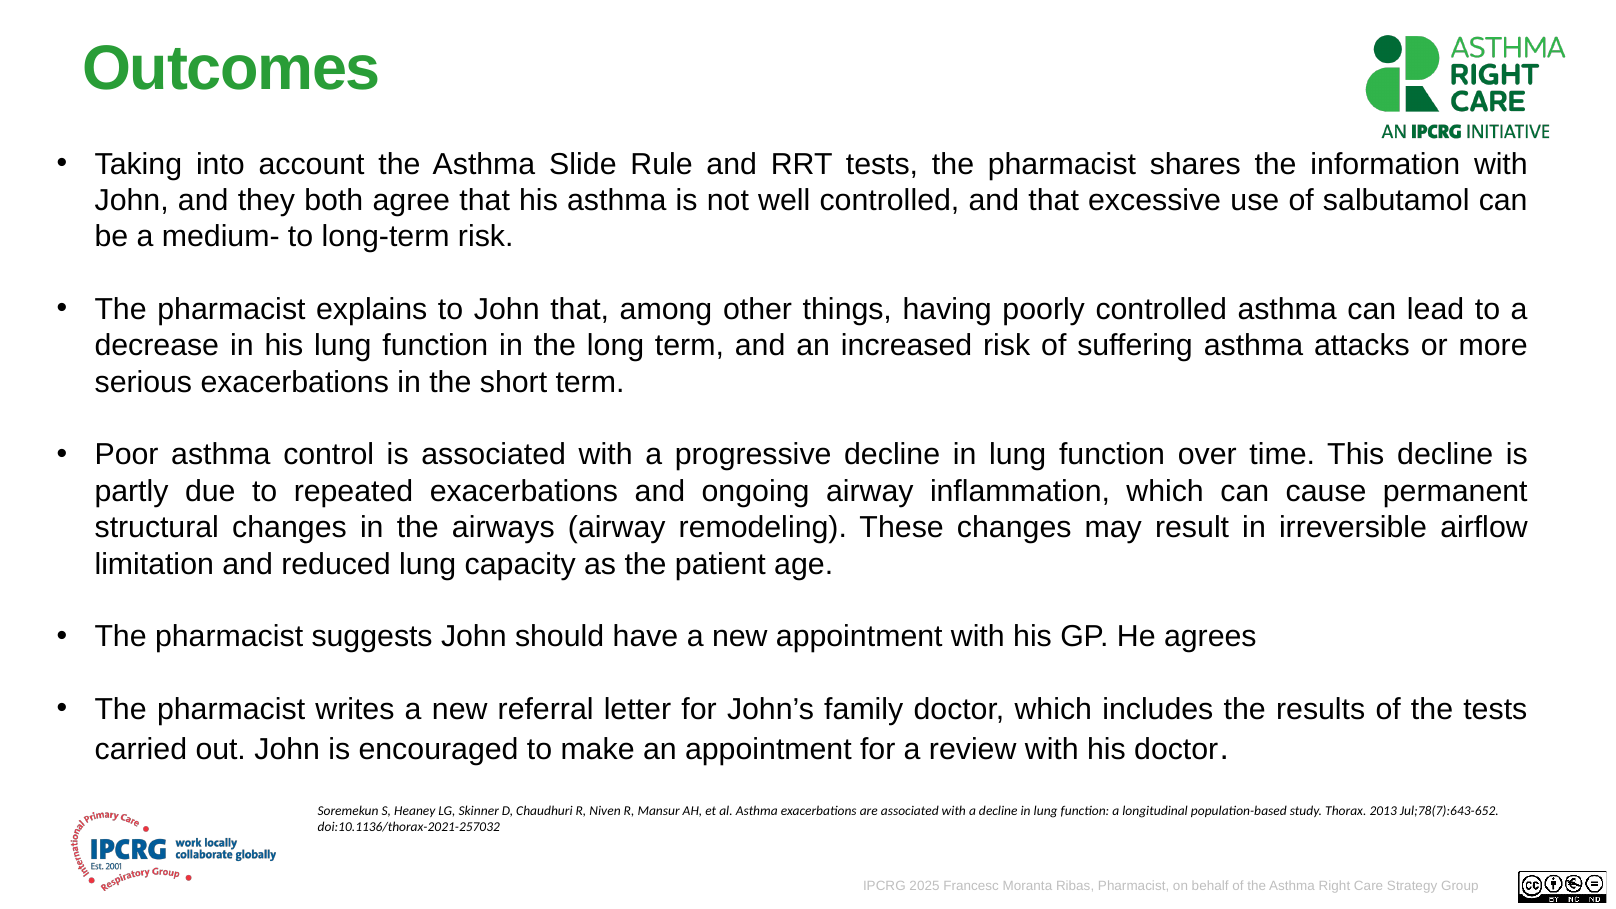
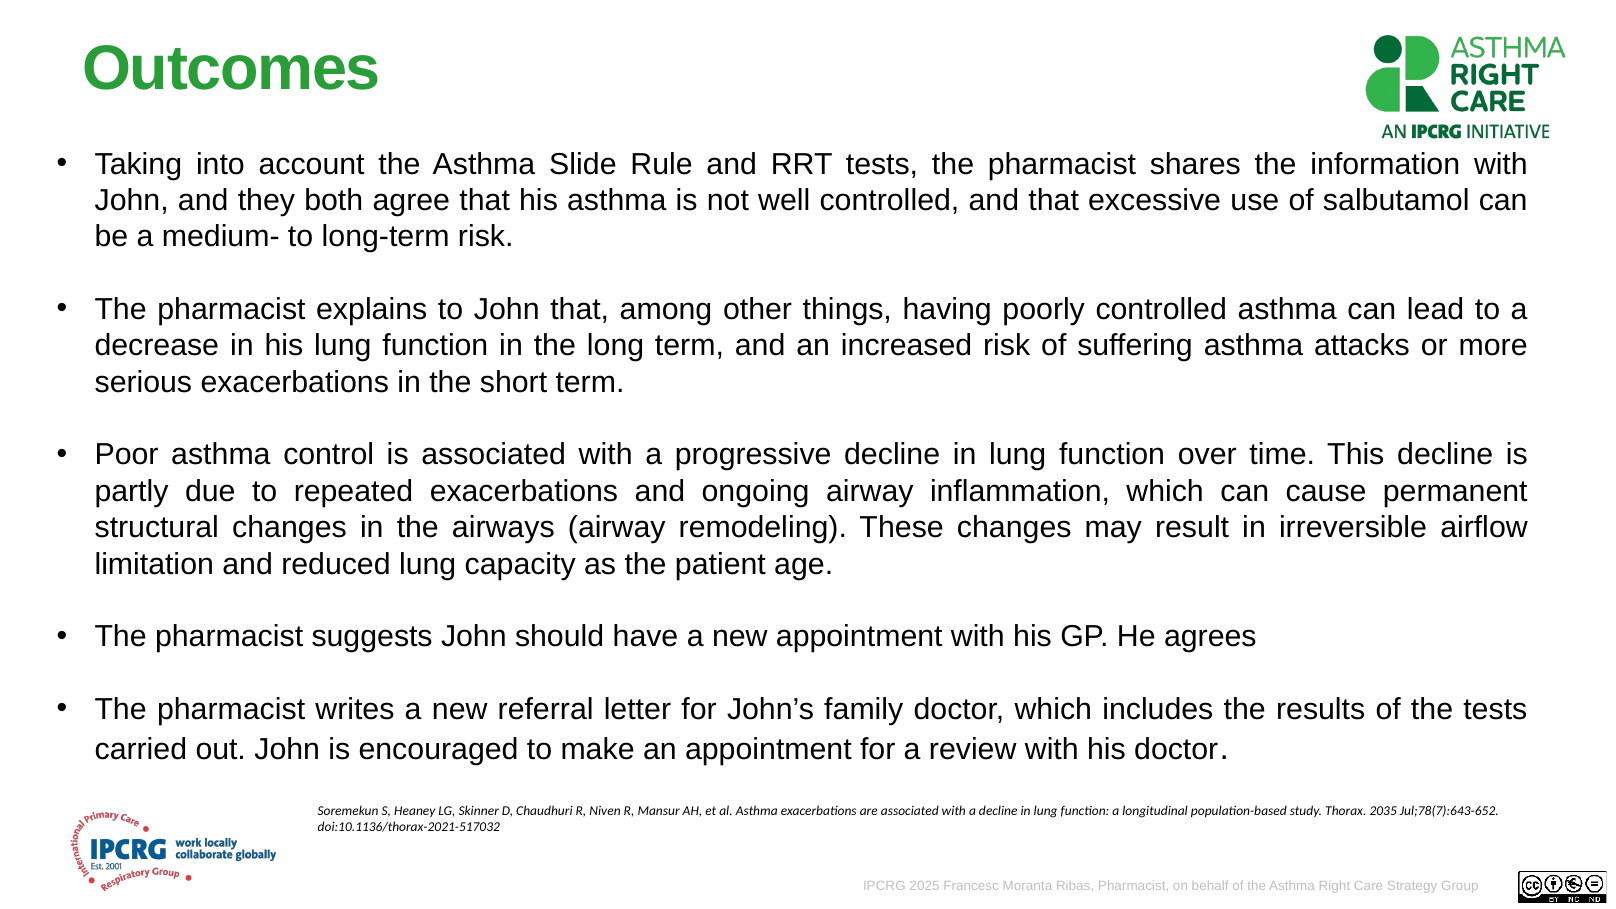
2013: 2013 -> 2035
doi:10.1136/thorax-2021-257032: doi:10.1136/thorax-2021-257032 -> doi:10.1136/thorax-2021-517032
